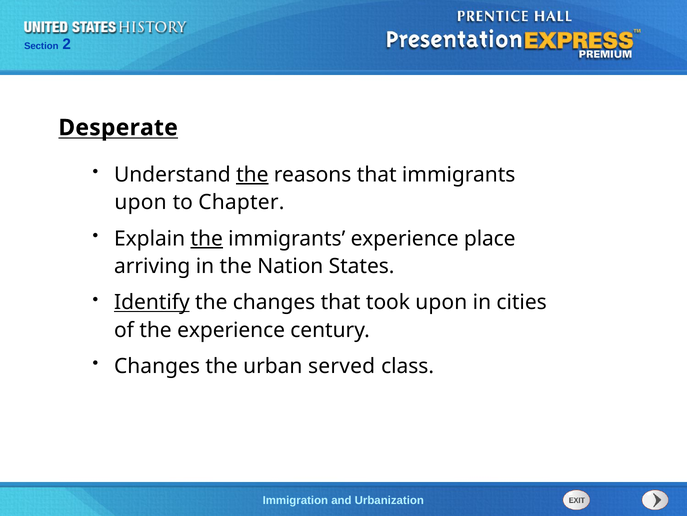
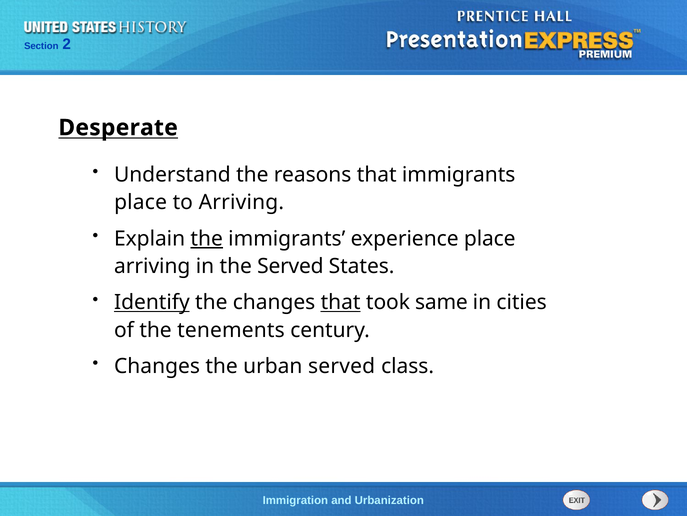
the at (252, 175) underline: present -> none
upon at (141, 202): upon -> place
to Chapter: Chapter -> Arriving
the Nation: Nation -> Served
that at (341, 302) underline: none -> present
took upon: upon -> same
the experience: experience -> tenements
